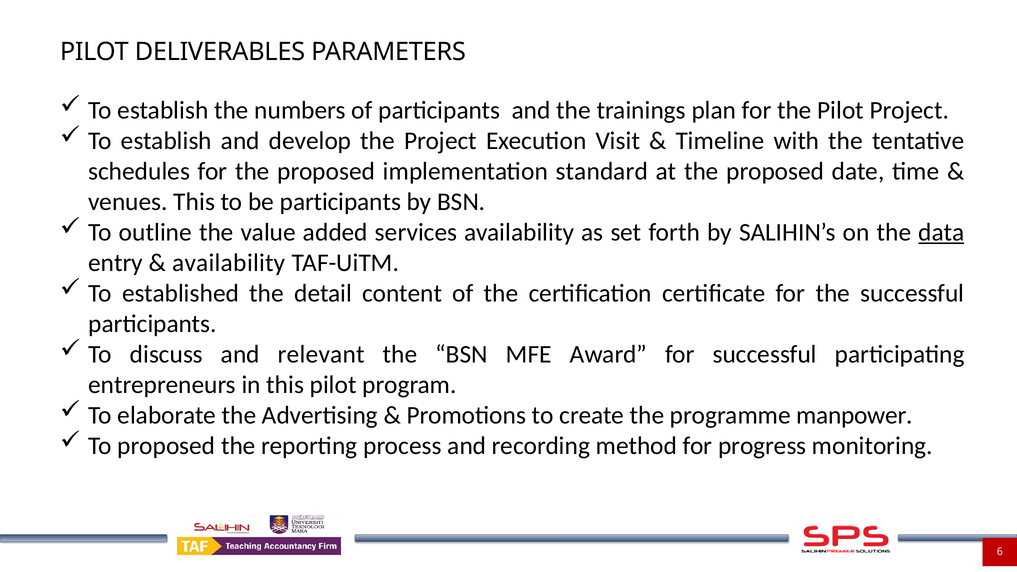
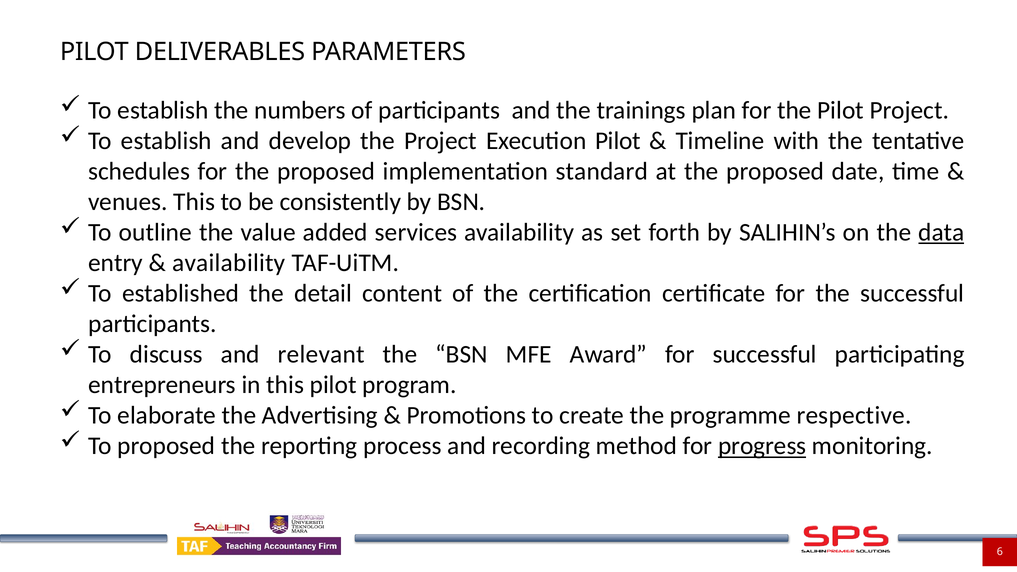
Execution Visit: Visit -> Pilot
be participants: participants -> consistently
manpower: manpower -> respective
progress underline: none -> present
